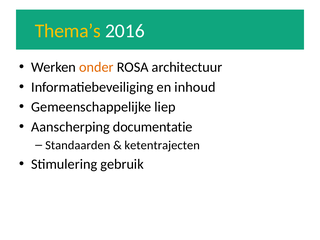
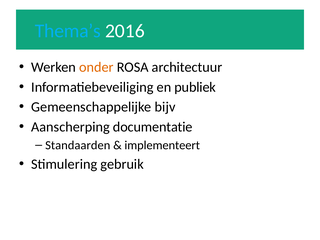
Thema’s colour: yellow -> light blue
inhoud: inhoud -> publiek
liep: liep -> bijv
ketentrajecten: ketentrajecten -> implementeert
